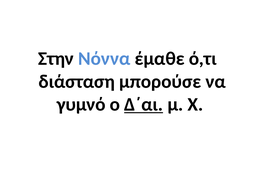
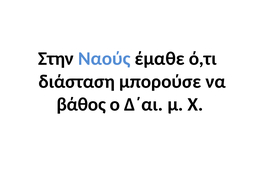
Νόννα: Νόννα -> Ναούς
γυμνό: γυμνό -> βάθος
Δ΄αι underline: present -> none
